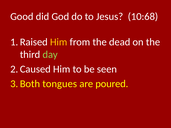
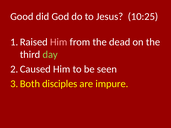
10:68: 10:68 -> 10:25
Him at (59, 42) colour: yellow -> pink
tongues: tongues -> disciples
poured: poured -> impure
